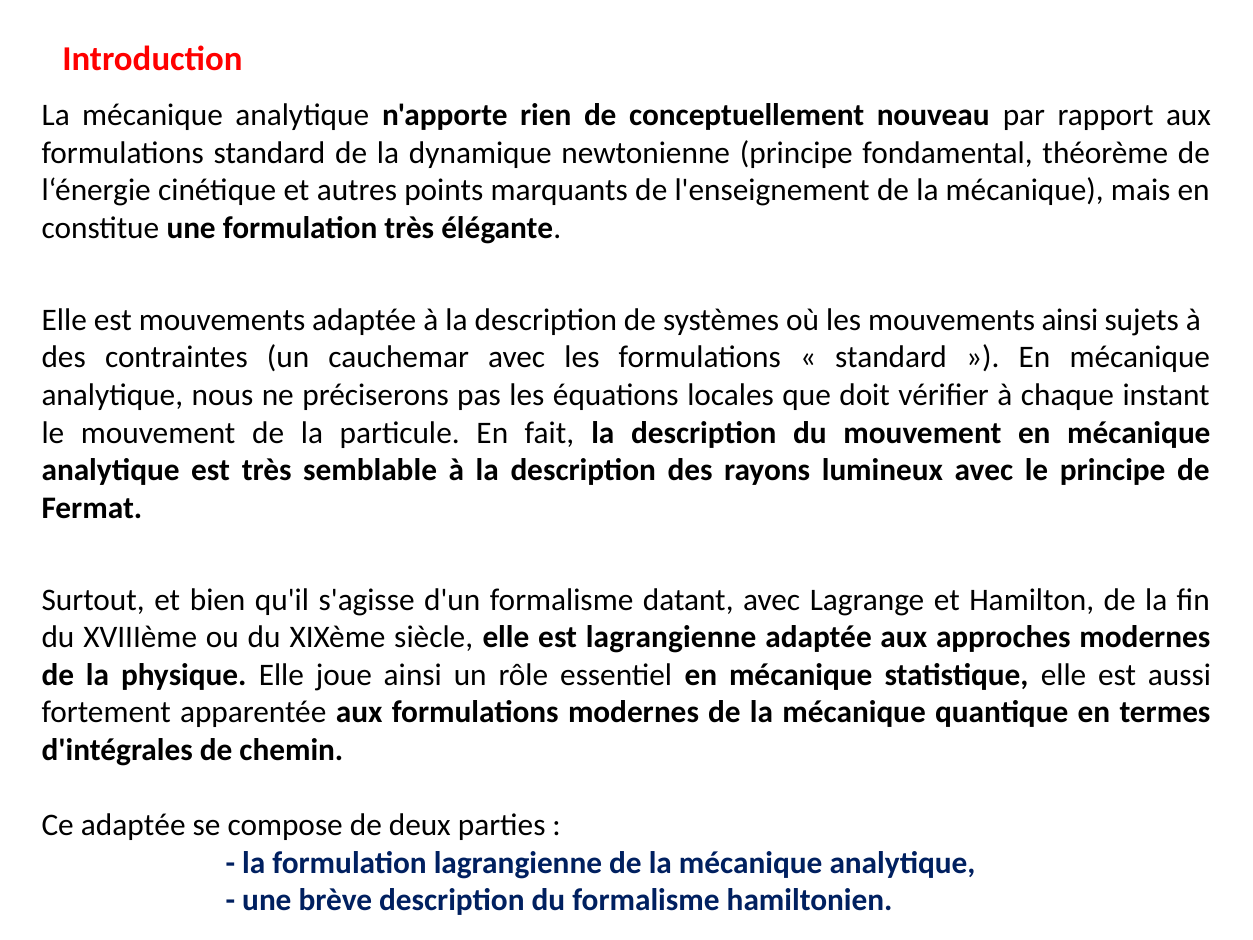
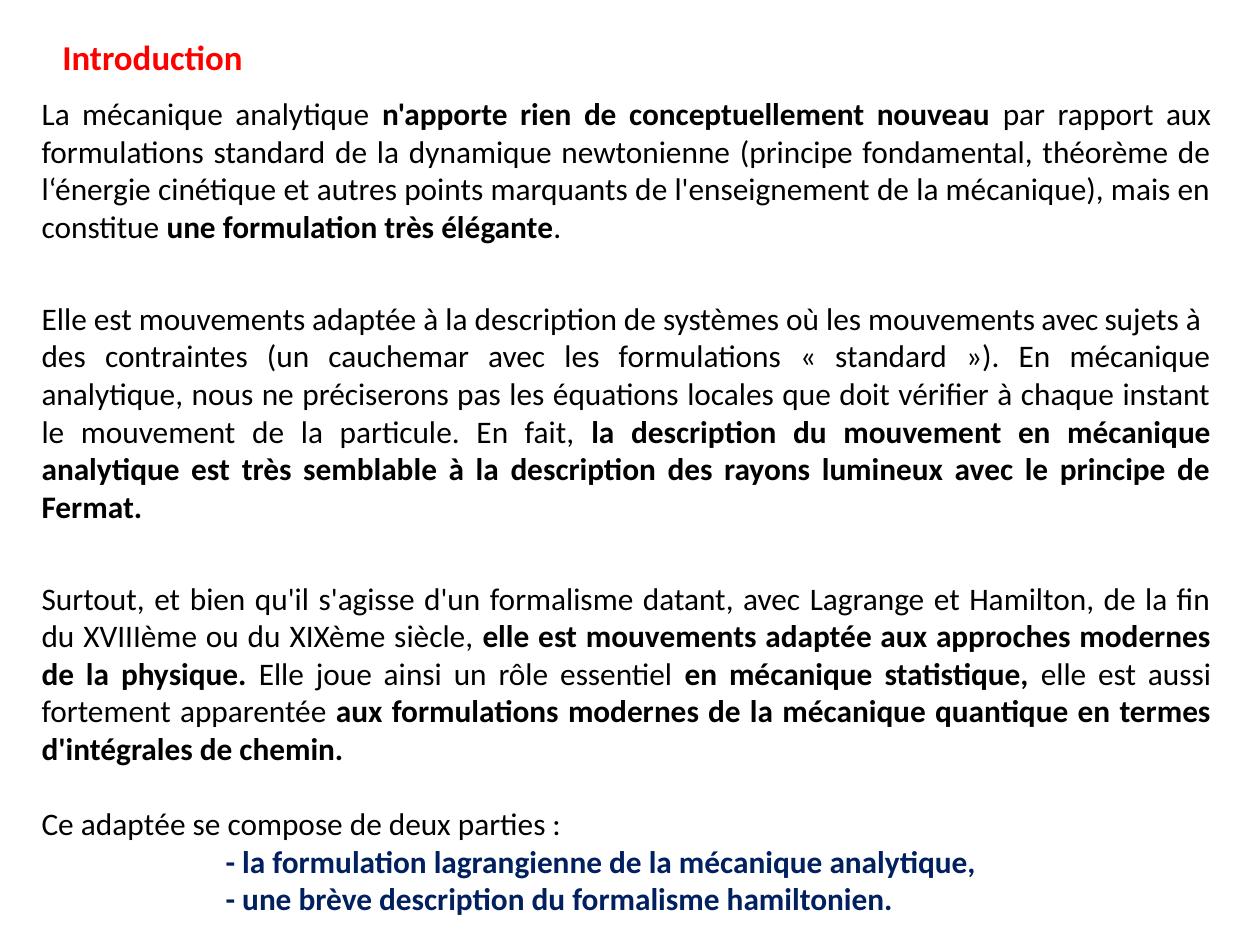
mouvements ainsi: ainsi -> avec
siècle elle est lagrangienne: lagrangienne -> mouvements
